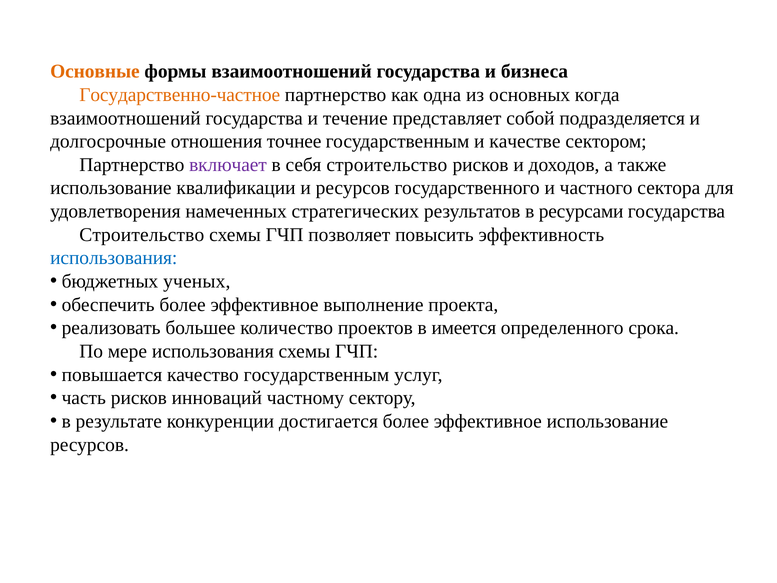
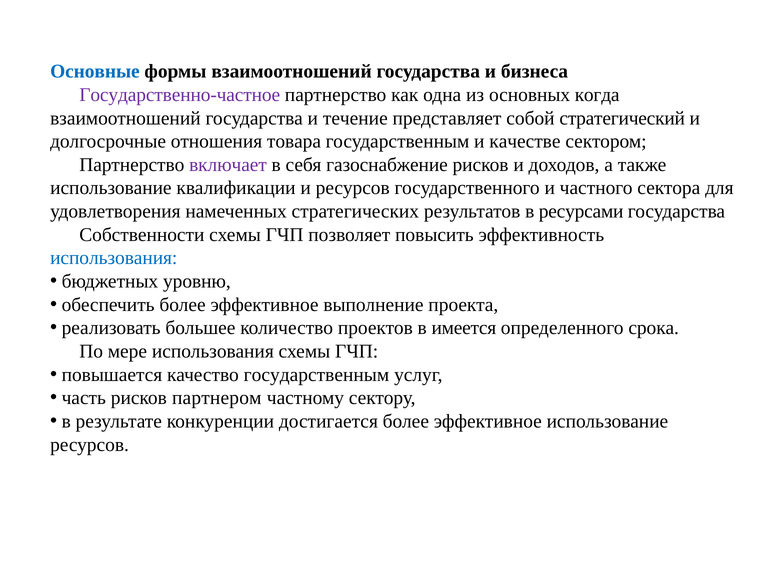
Основные colour: orange -> blue
Государственно-частное colour: orange -> purple
подразделяется: подразделяется -> стратегический
точнее: точнее -> товара
себя строительство: строительство -> газоснабжение
Строительство at (142, 235): Строительство -> Собственности
ученых: ученых -> уровню
инноваций: инноваций -> партнером
